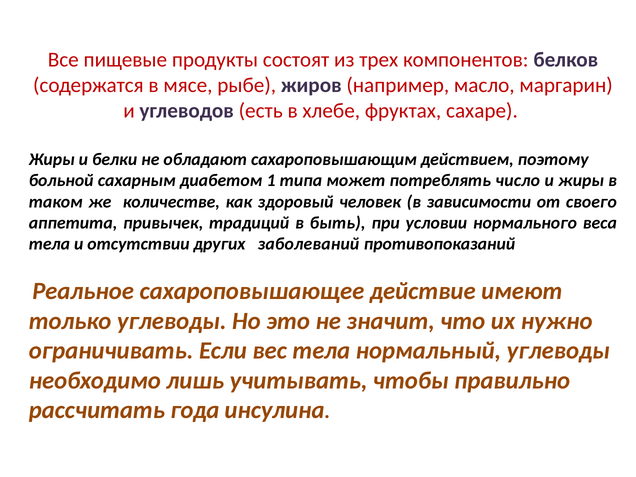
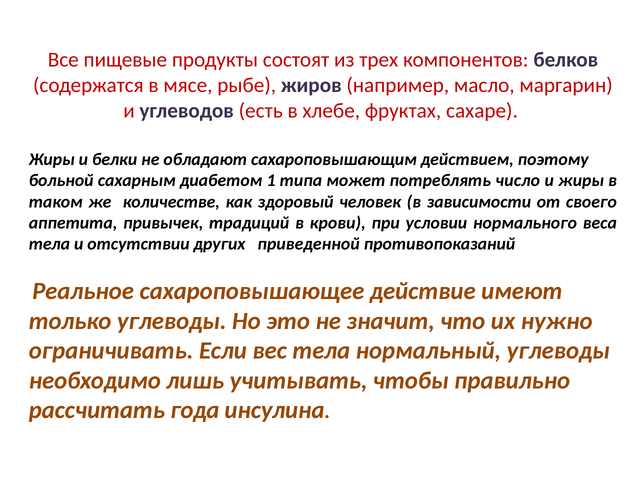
быть: быть -> крови
заболеваний: заболеваний -> приведенной
